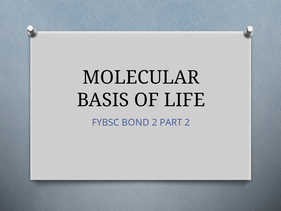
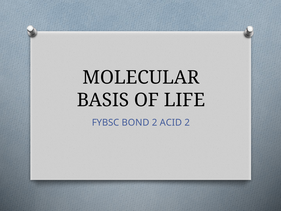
PART: PART -> ACID
